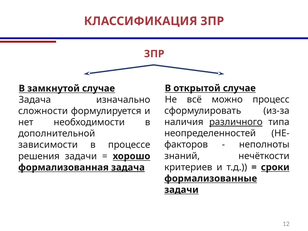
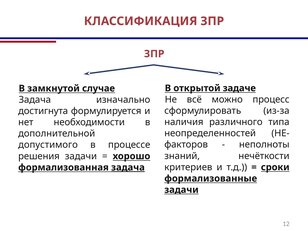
открытой случае: случае -> задаче
сложности: сложности -> достигнута
различного underline: present -> none
зависимости: зависимости -> допустимого
